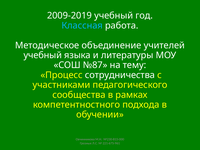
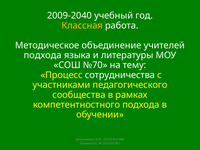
2009-2019: 2009-2019 -> 2009-2040
Классная colour: light blue -> yellow
учебный at (43, 55): учебный -> подхода
№87: №87 -> №70
